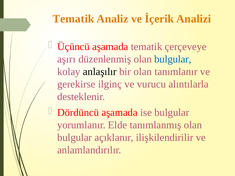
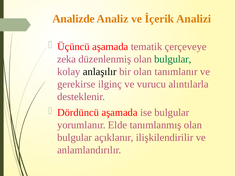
Tematik at (73, 19): Tematik -> Analizde
aşırı: aşırı -> zeka
bulgular at (173, 59) colour: blue -> green
